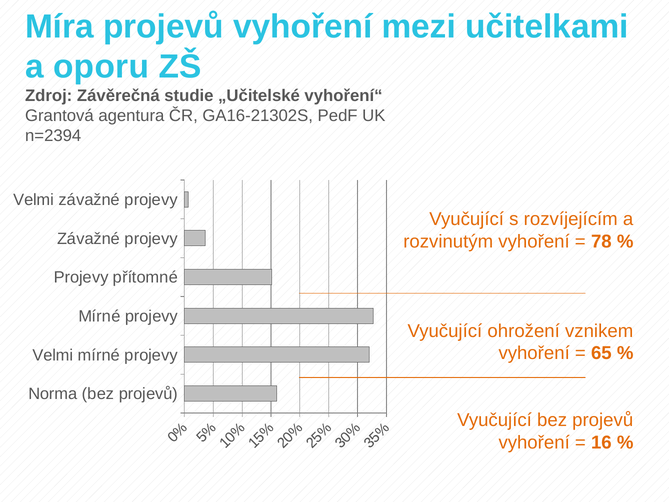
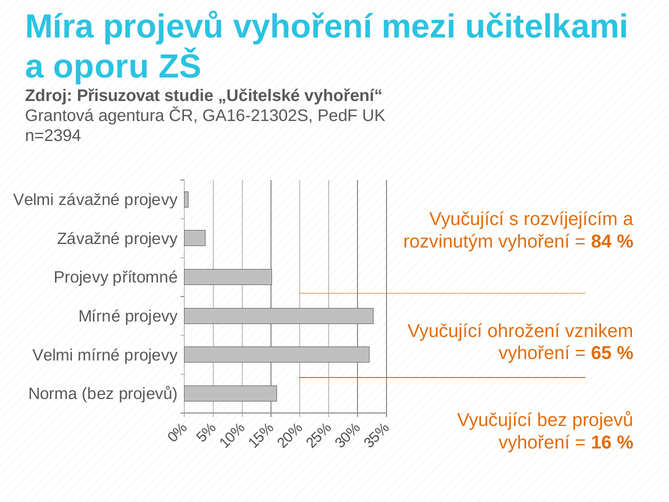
Závěrečná: Závěrečná -> Přisuzovat
78: 78 -> 84
